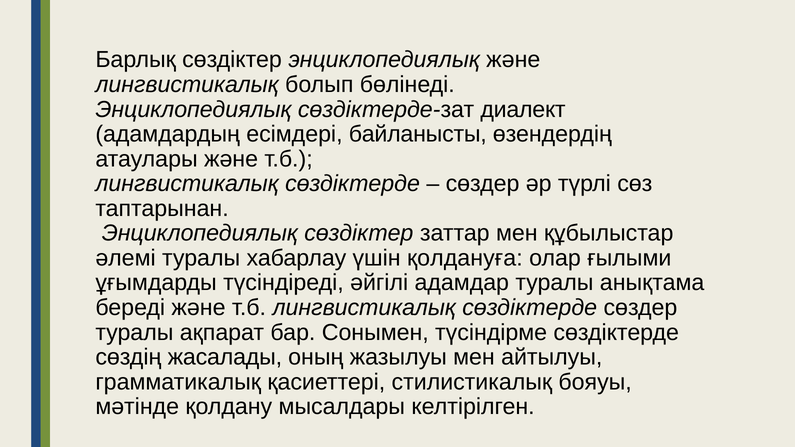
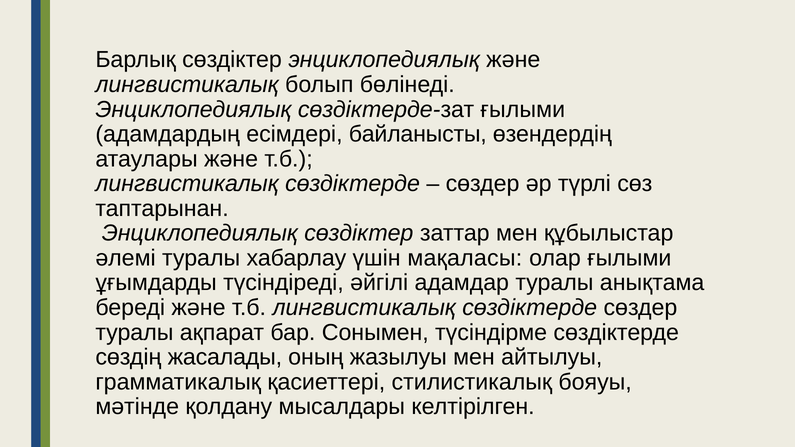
сөздіктерде-зат диалект: диалект -> ғылыми
қолдануға: қолдануға -> мақаласы
